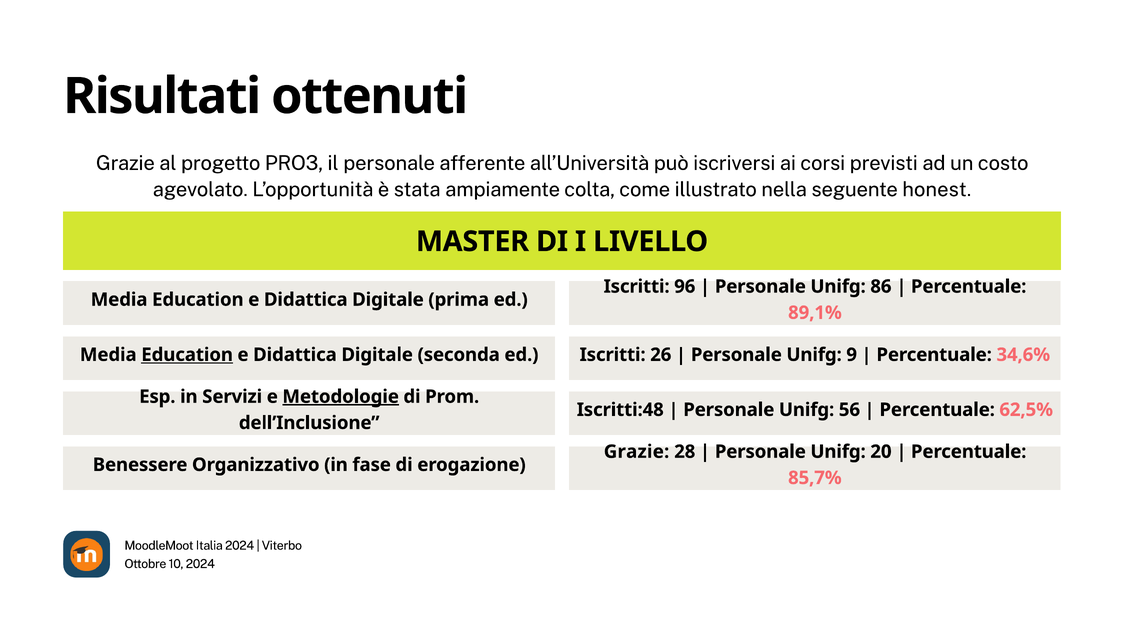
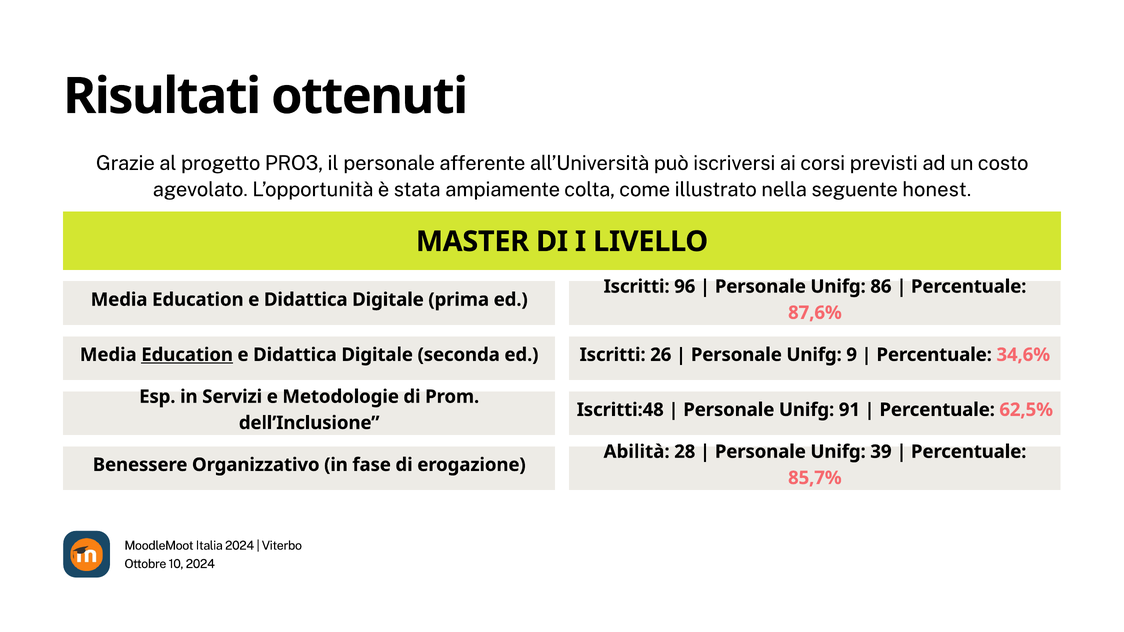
89,1%: 89,1% -> 87,6%
Metodologie underline: present -> none
56: 56 -> 91
Grazie at (637, 452): Grazie -> Abilità
20: 20 -> 39
